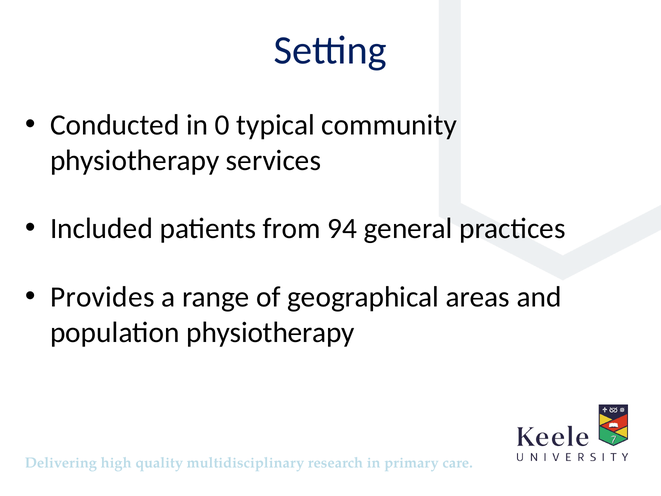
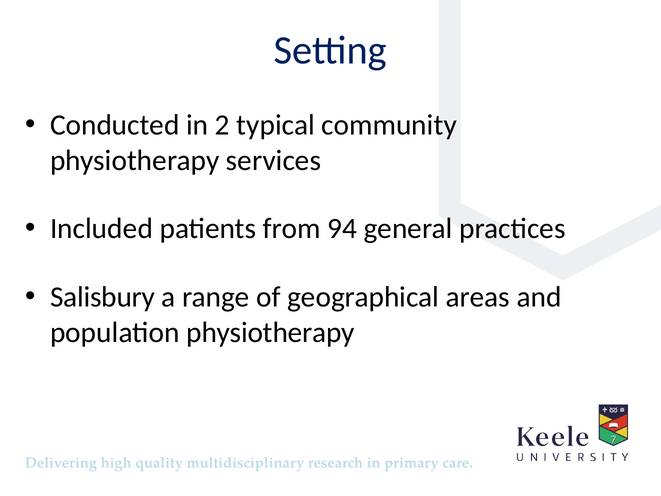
0: 0 -> 2
Provides: Provides -> Salisbury
